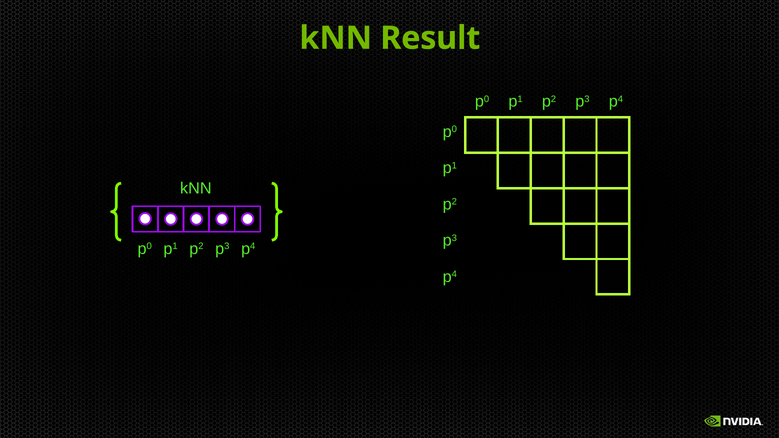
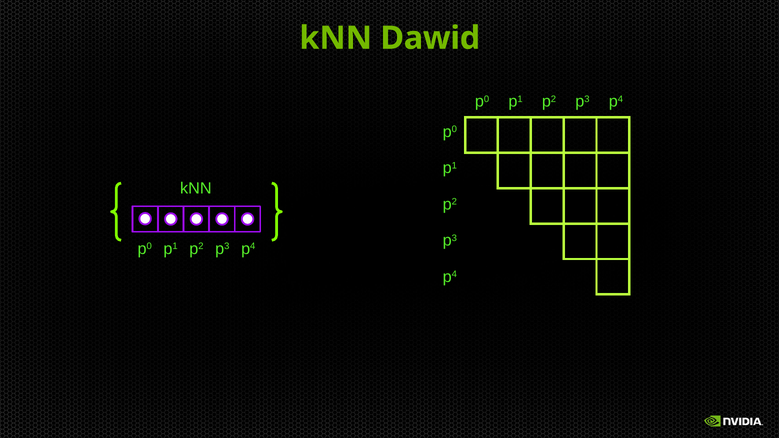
Result: Result -> Dawid
